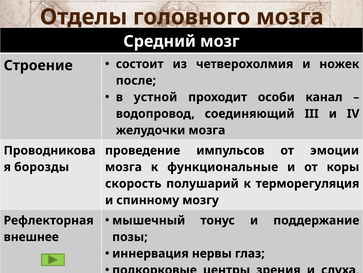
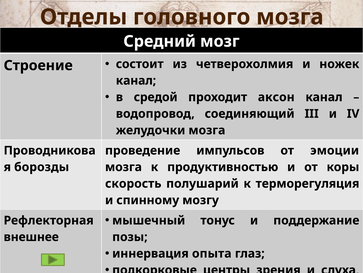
после at (136, 80): после -> канал
устной: устной -> средой
особи: особи -> аксон
функциональные: функциональные -> продуктивностью
нервы: нервы -> опыта
